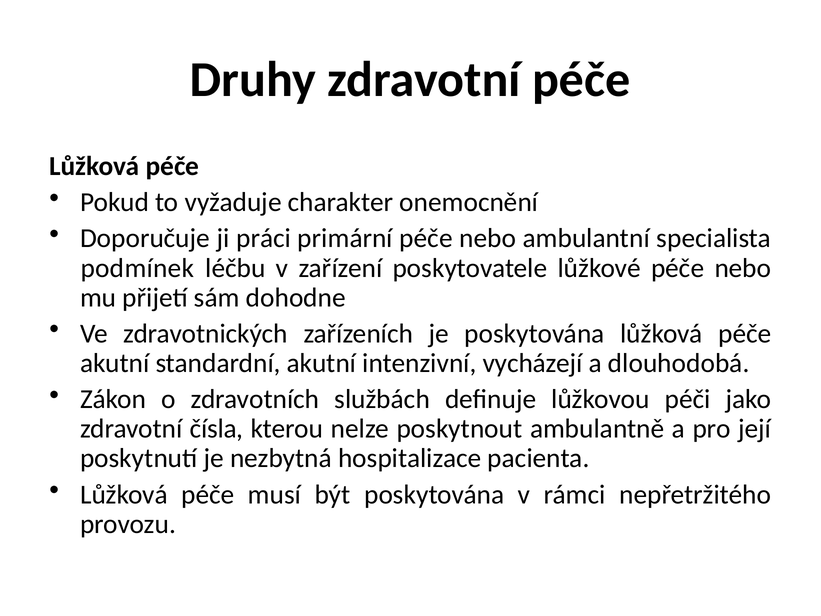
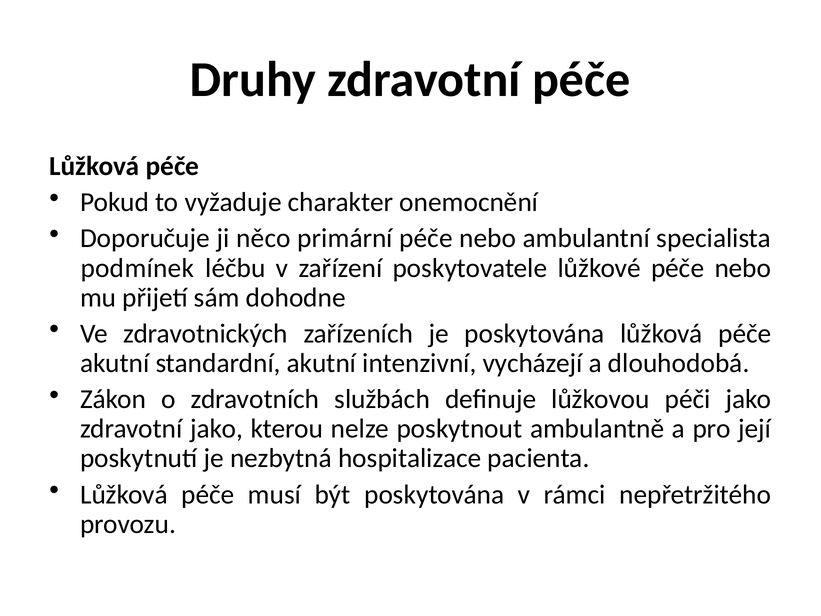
práci: práci -> něco
zdravotní čísla: čísla -> jako
